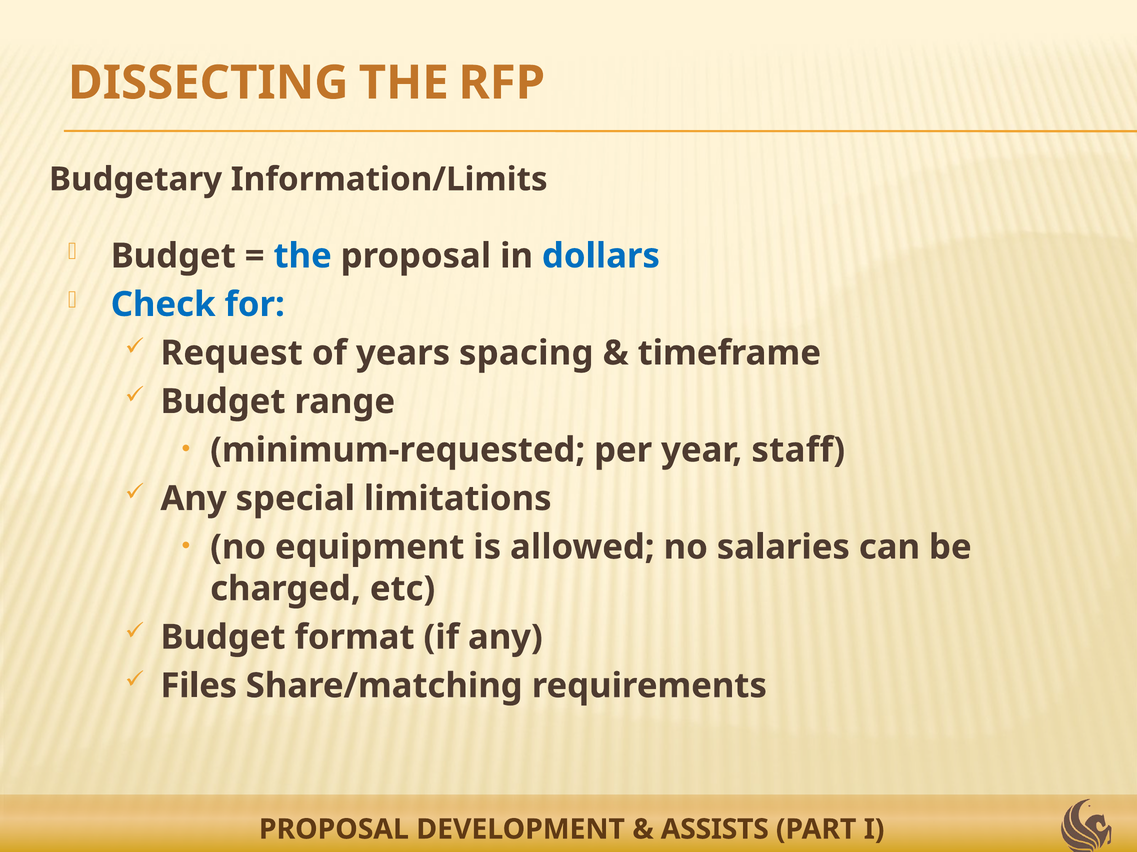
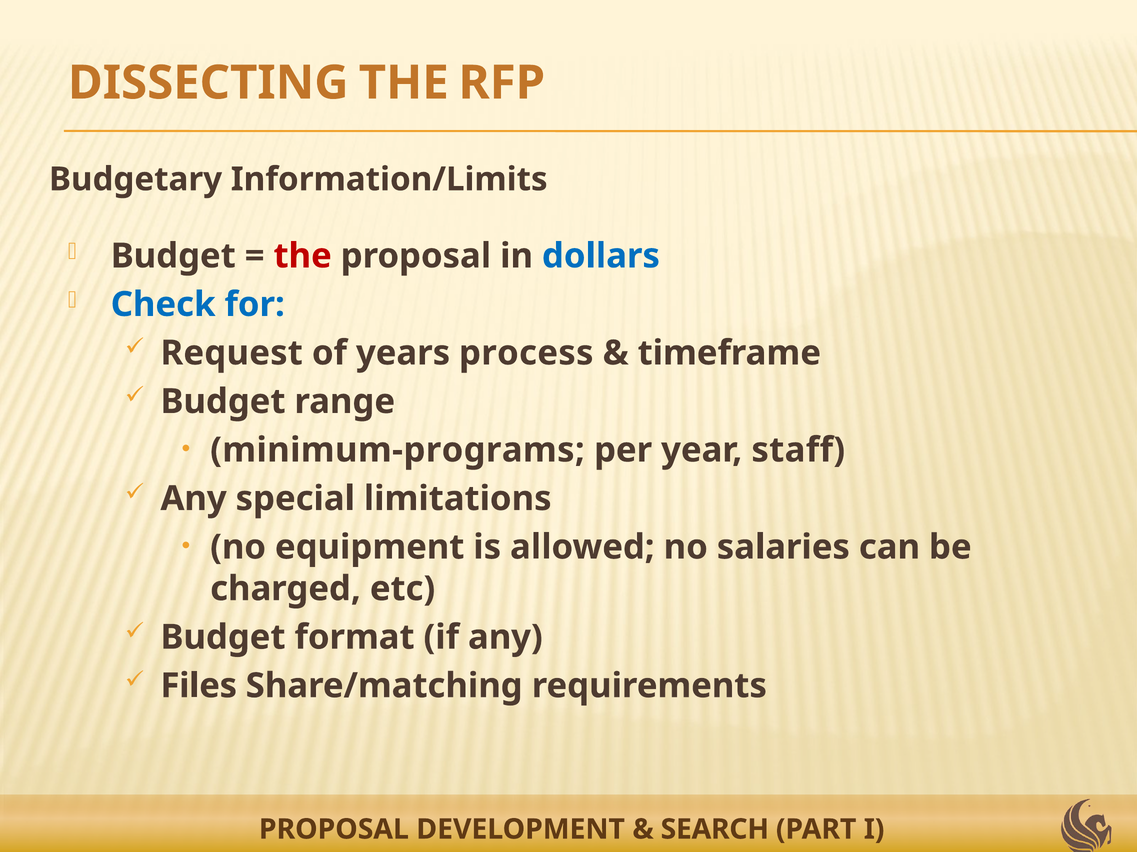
the at (303, 256) colour: blue -> red
spacing: spacing -> process
minimum-requested: minimum-requested -> minimum-programs
ASSISTS: ASSISTS -> SEARCH
